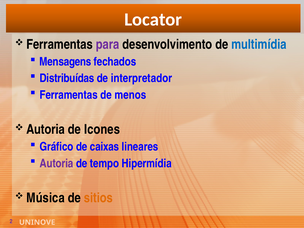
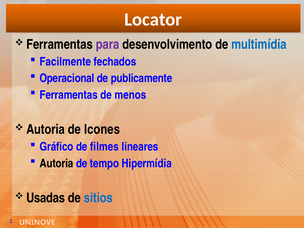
Mensagens: Mensagens -> Facilmente
Distribuídas: Distribuídas -> Operacional
interpretador: interpretador -> publicamente
caixas: caixas -> filmes
Autoria at (57, 163) colour: purple -> black
Música: Música -> Usadas
sitios colour: orange -> blue
